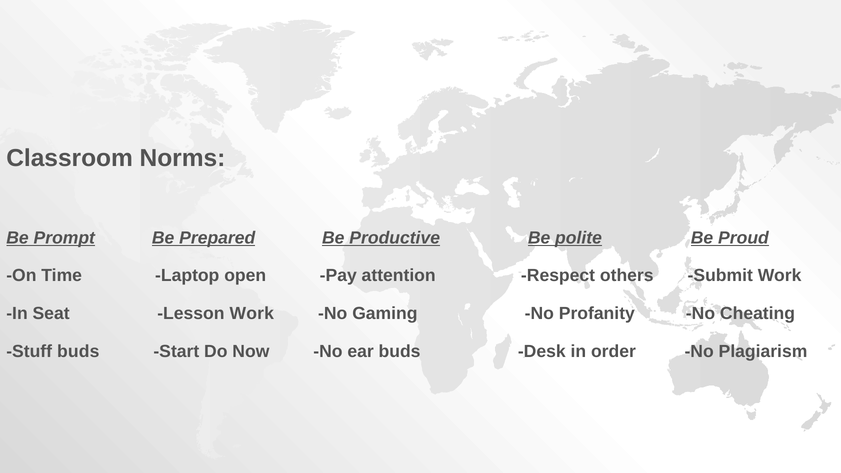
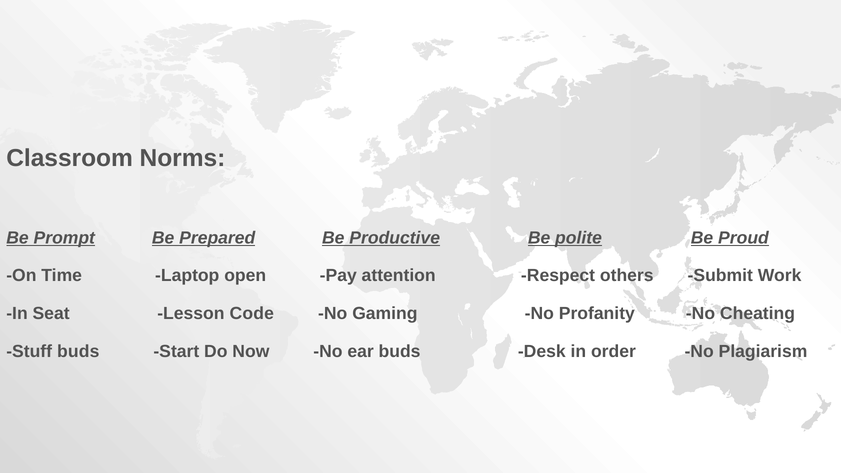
Lesson Work: Work -> Code
